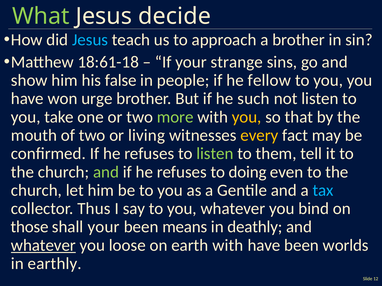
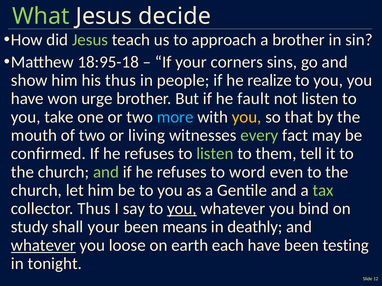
Jesus at (90, 40) colour: light blue -> light green
18:61-18: 18:61-18 -> 18:95-18
strange: strange -> corners
his false: false -> thus
fellow: fellow -> realize
such: such -> fault
more colour: light green -> light blue
every colour: yellow -> light green
doing: doing -> word
tax colour: light blue -> light green
you at (182, 209) underline: none -> present
those: those -> study
earth with: with -> each
worlds: worlds -> testing
earthly: earthly -> tonight
